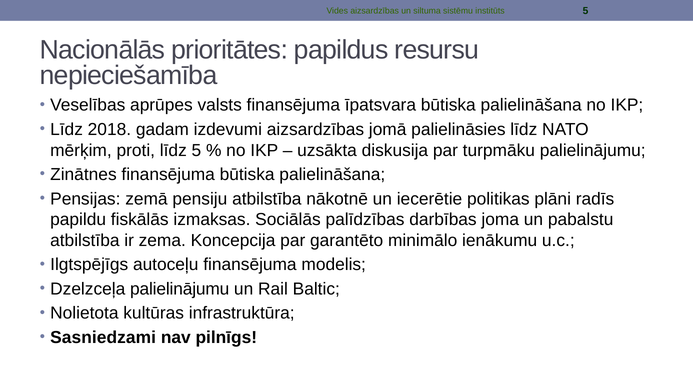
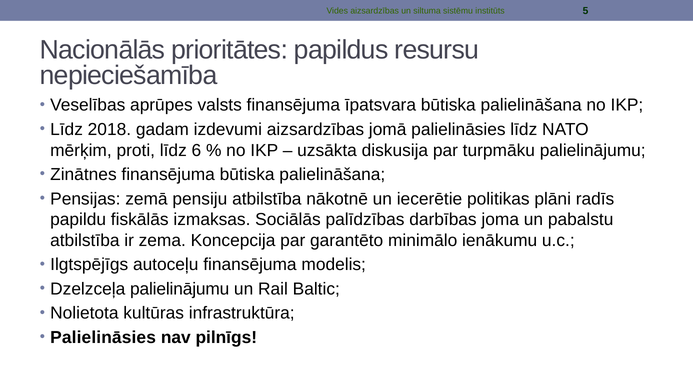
līdz 5: 5 -> 6
Sasniedzami at (103, 337): Sasniedzami -> Palielināsies
